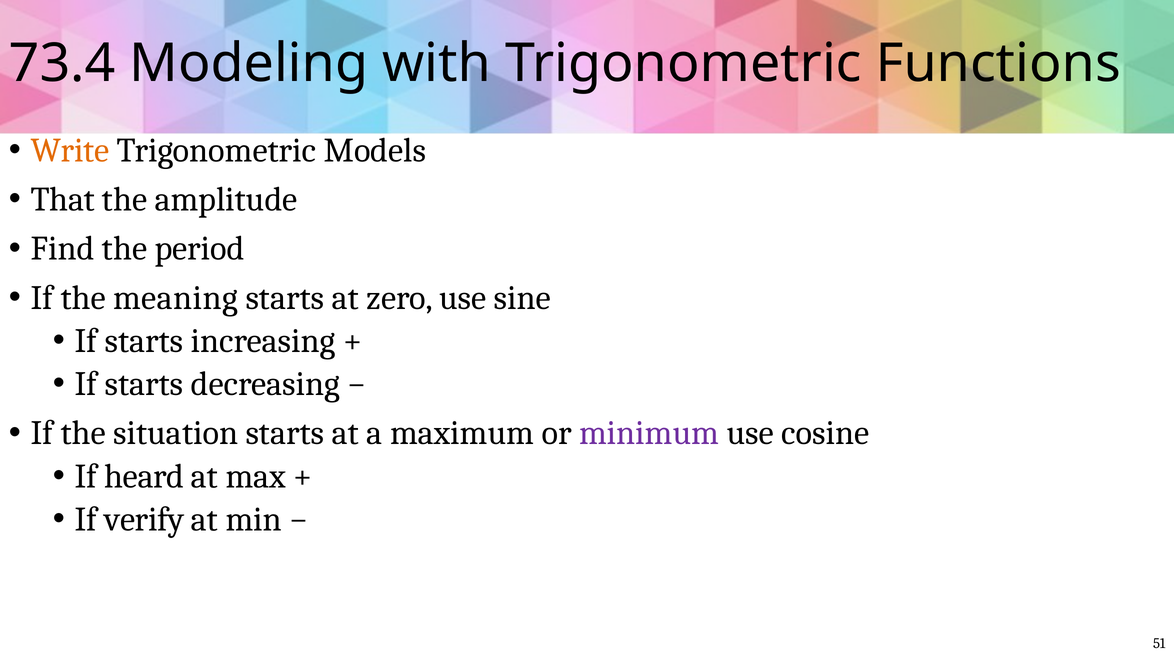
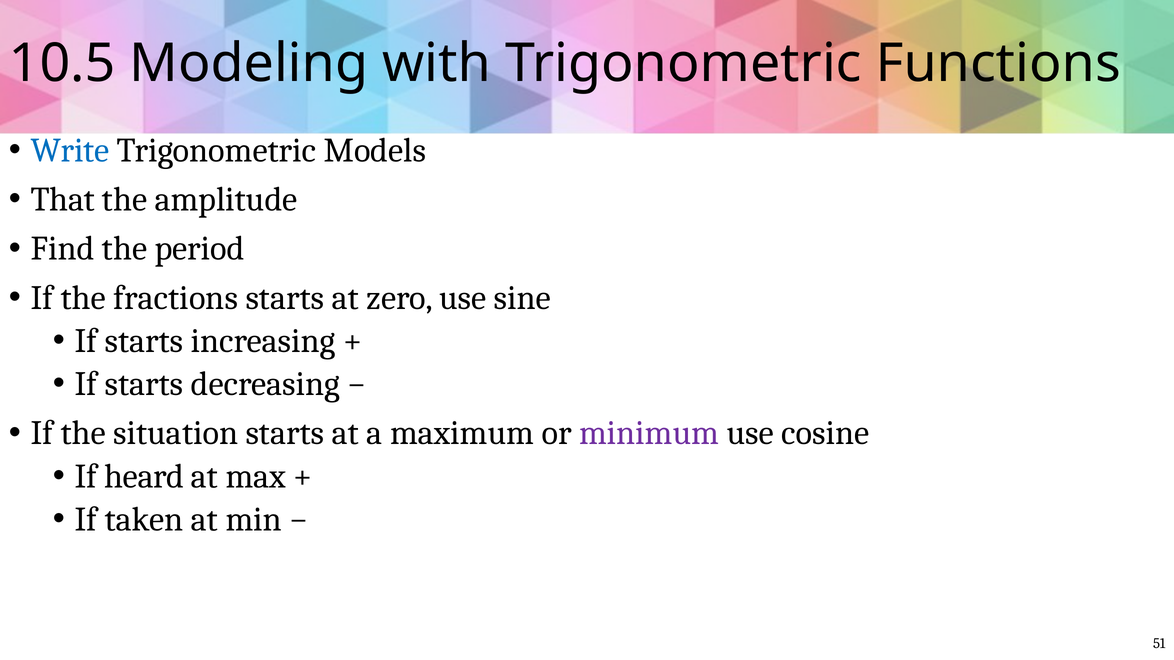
73.4: 73.4 -> 10.5
Write colour: orange -> blue
meaning: meaning -> fractions
verify: verify -> taken
